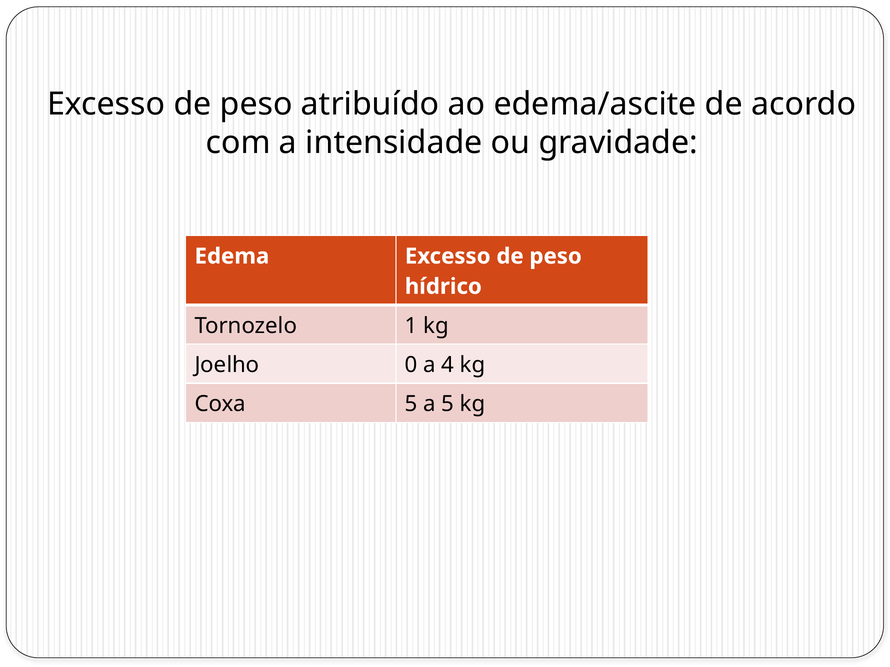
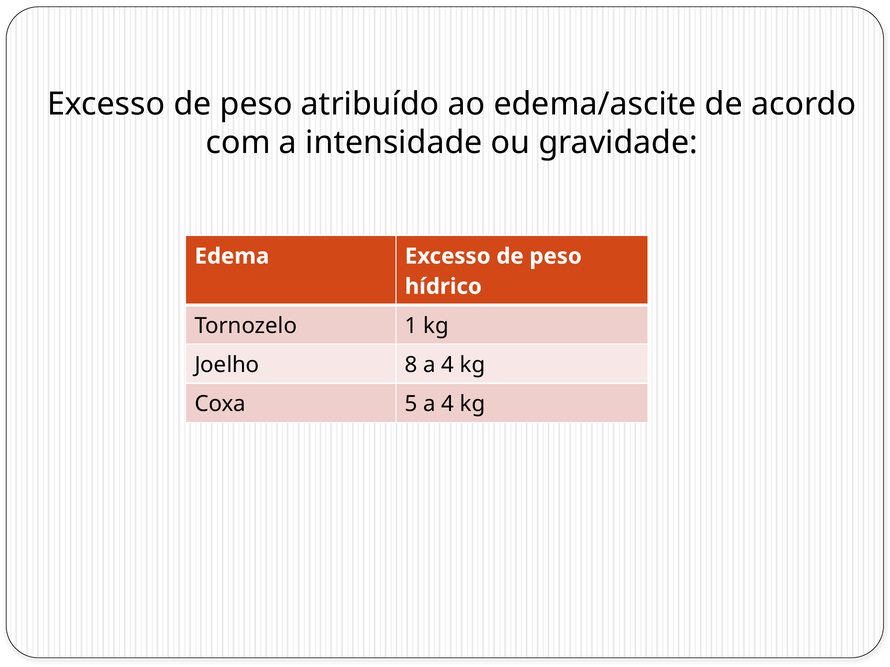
0: 0 -> 8
5 a 5: 5 -> 4
